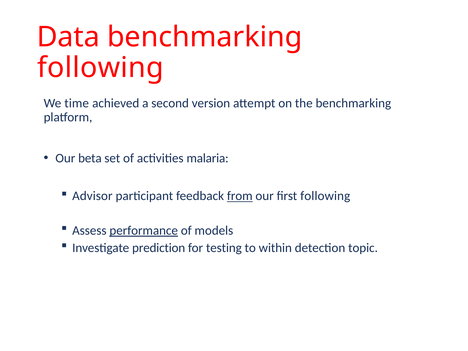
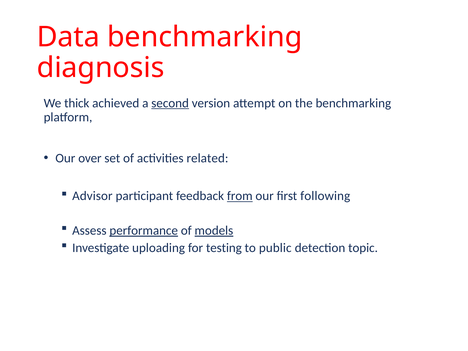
following at (100, 68): following -> diagnosis
time: time -> thick
second underline: none -> present
beta: beta -> over
malaria: malaria -> related
models underline: none -> present
prediction: prediction -> uploading
within: within -> public
